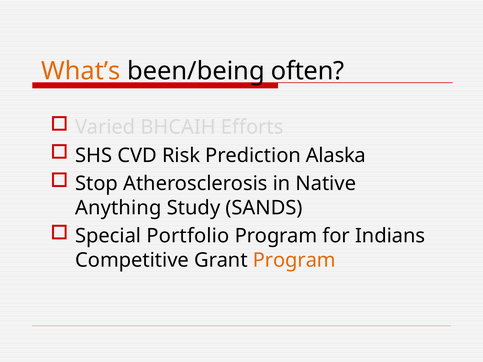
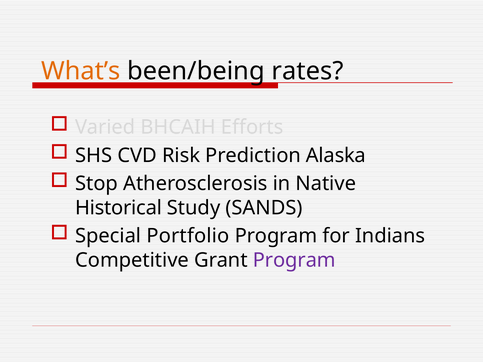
often: often -> rates
Anything: Anything -> Historical
Program at (294, 260) colour: orange -> purple
